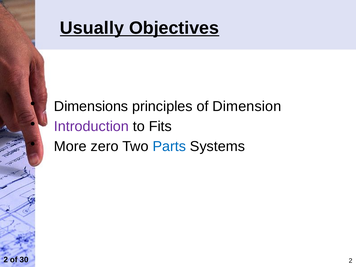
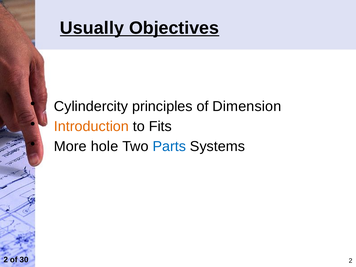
Dimensions: Dimensions -> Cylindercity
Introduction colour: purple -> orange
zero: zero -> hole
